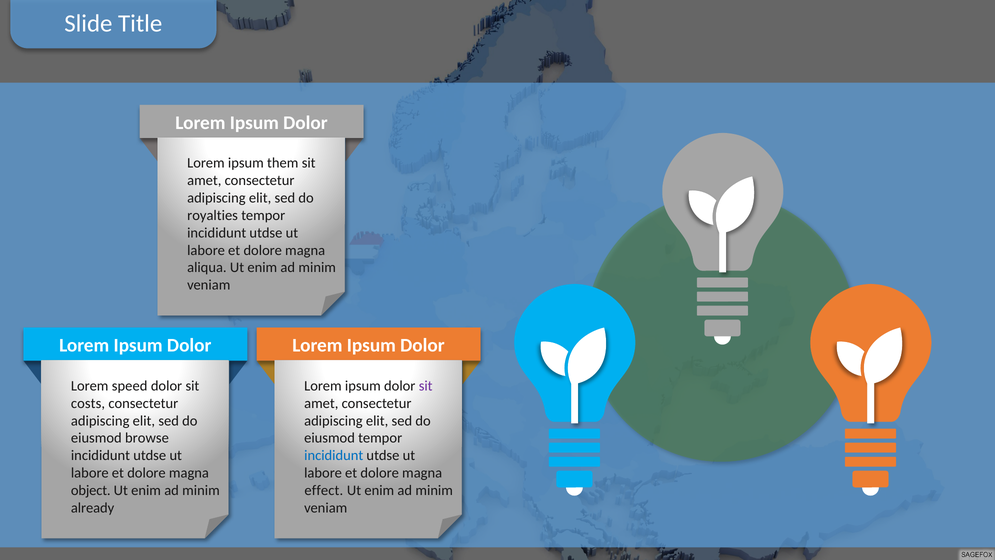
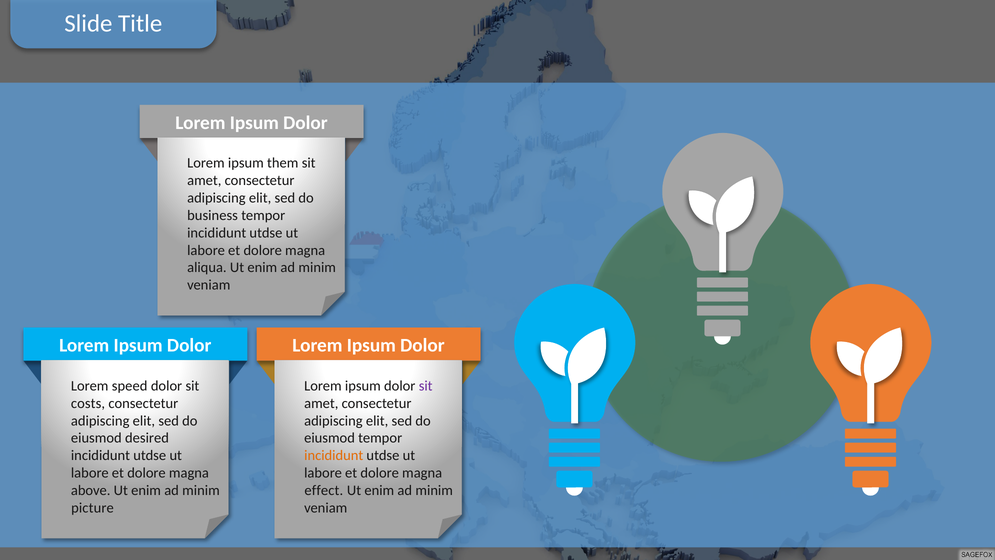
royalties: royalties -> business
browse: browse -> desired
incididunt at (334, 455) colour: blue -> orange
object: object -> above
already: already -> picture
